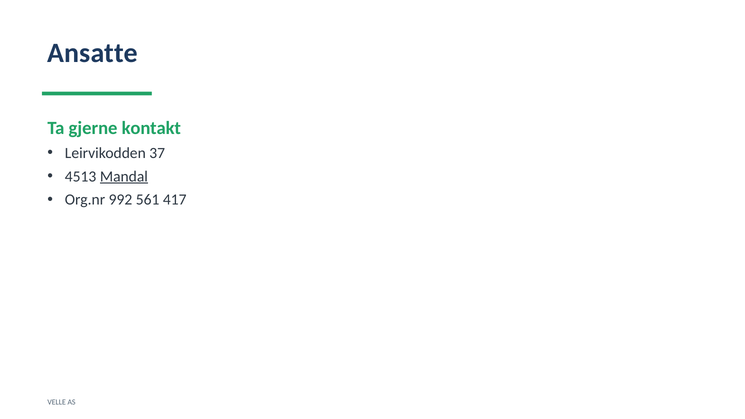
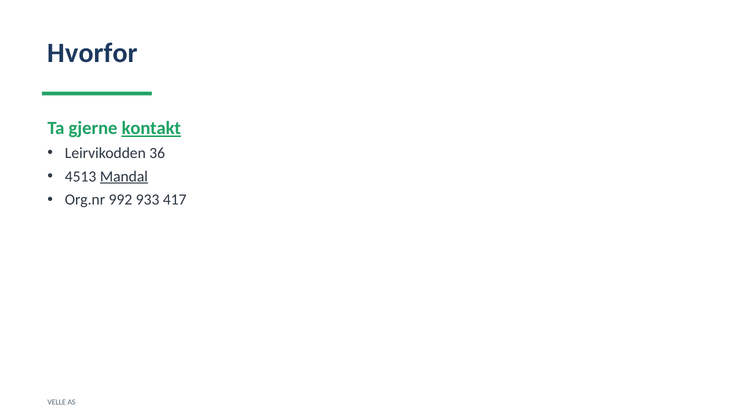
Ansatte: Ansatte -> Hvorfor
kontakt underline: none -> present
37: 37 -> 36
561: 561 -> 933
